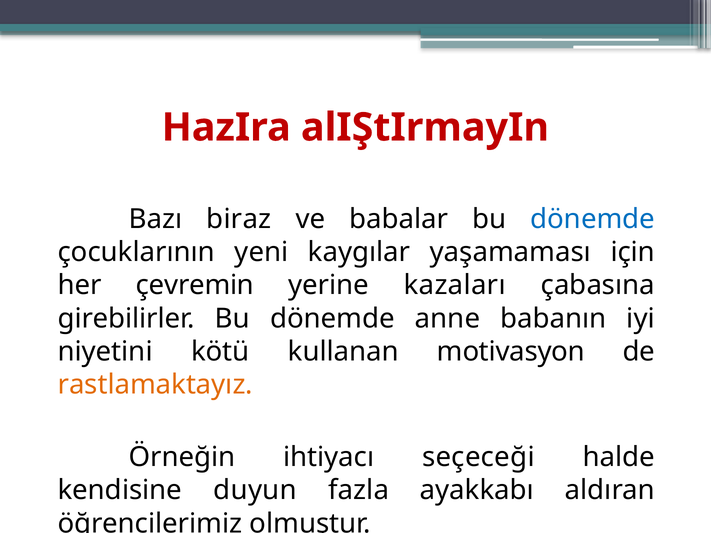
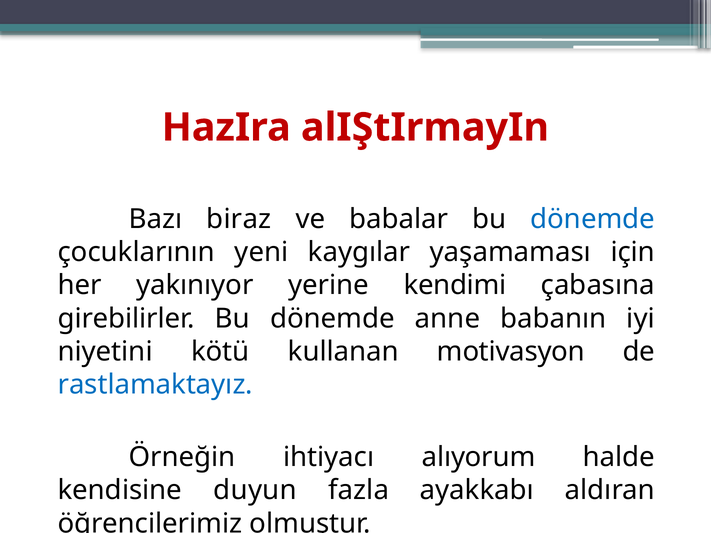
çevremin: çevremin -> yakınıyor
kazaları: kazaları -> kendimi
rastlamaktayız colour: orange -> blue
seçeceği: seçeceği -> alıyorum
